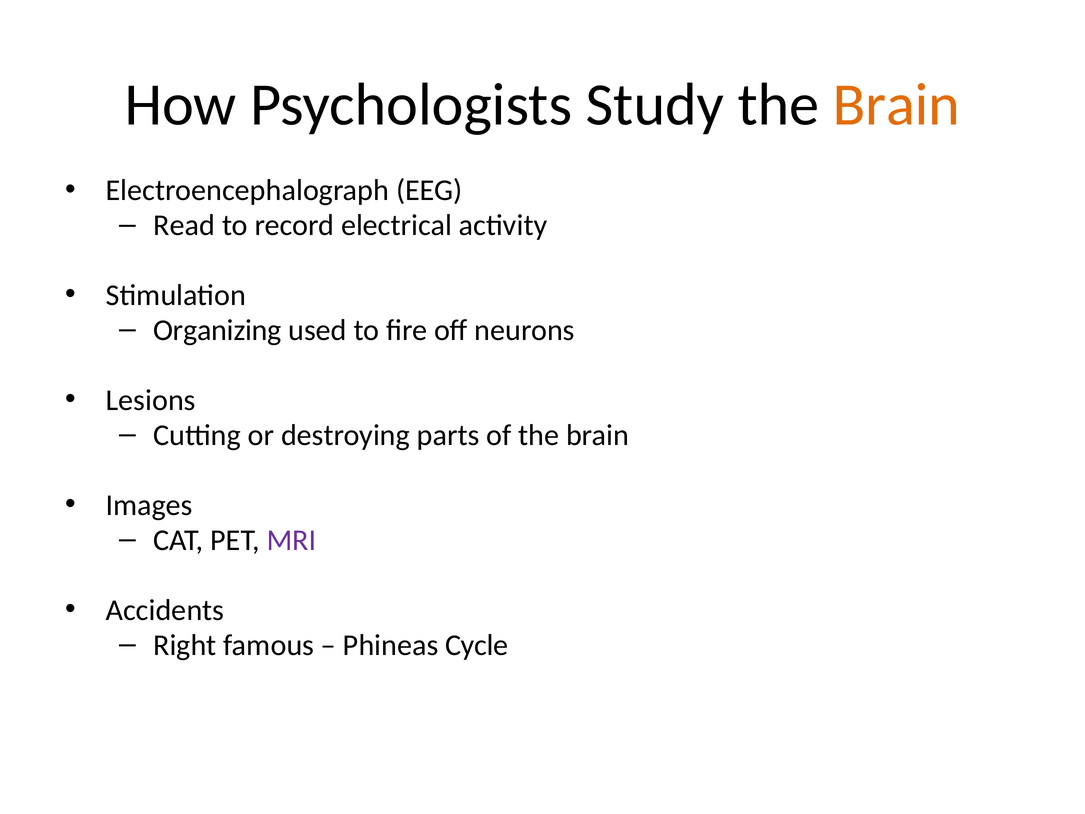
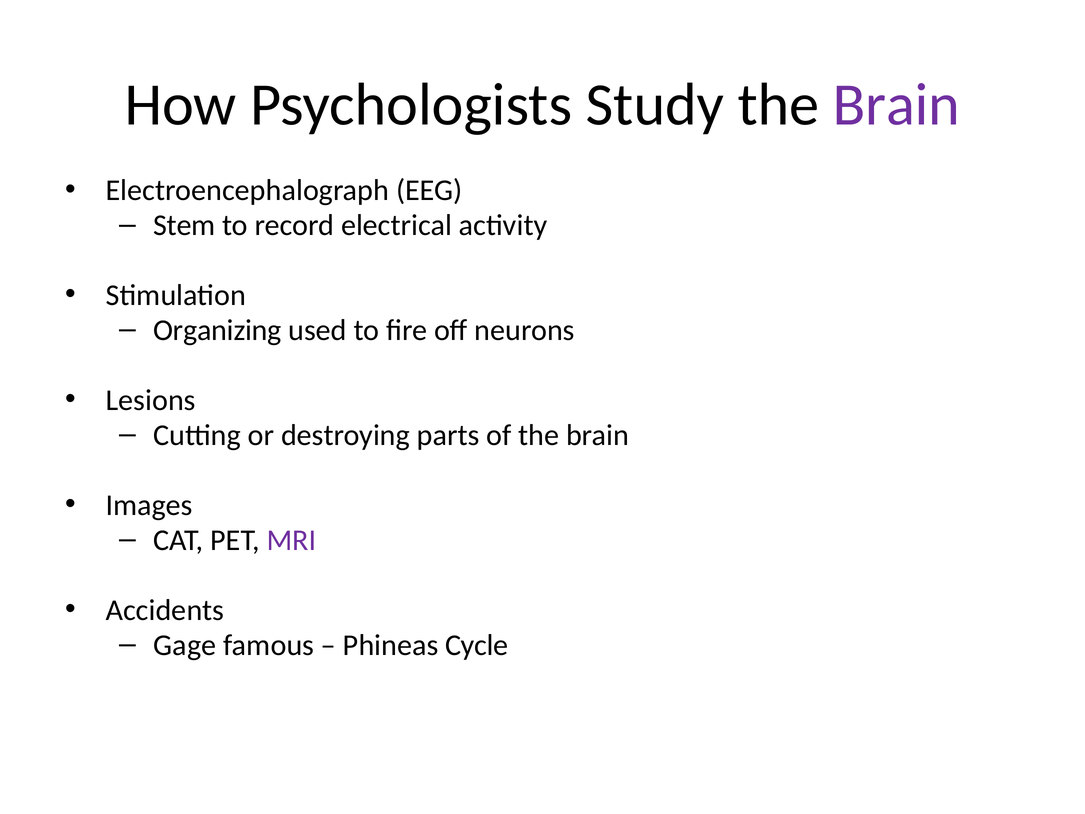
Brain at (896, 105) colour: orange -> purple
Read: Read -> Stem
Right: Right -> Gage
